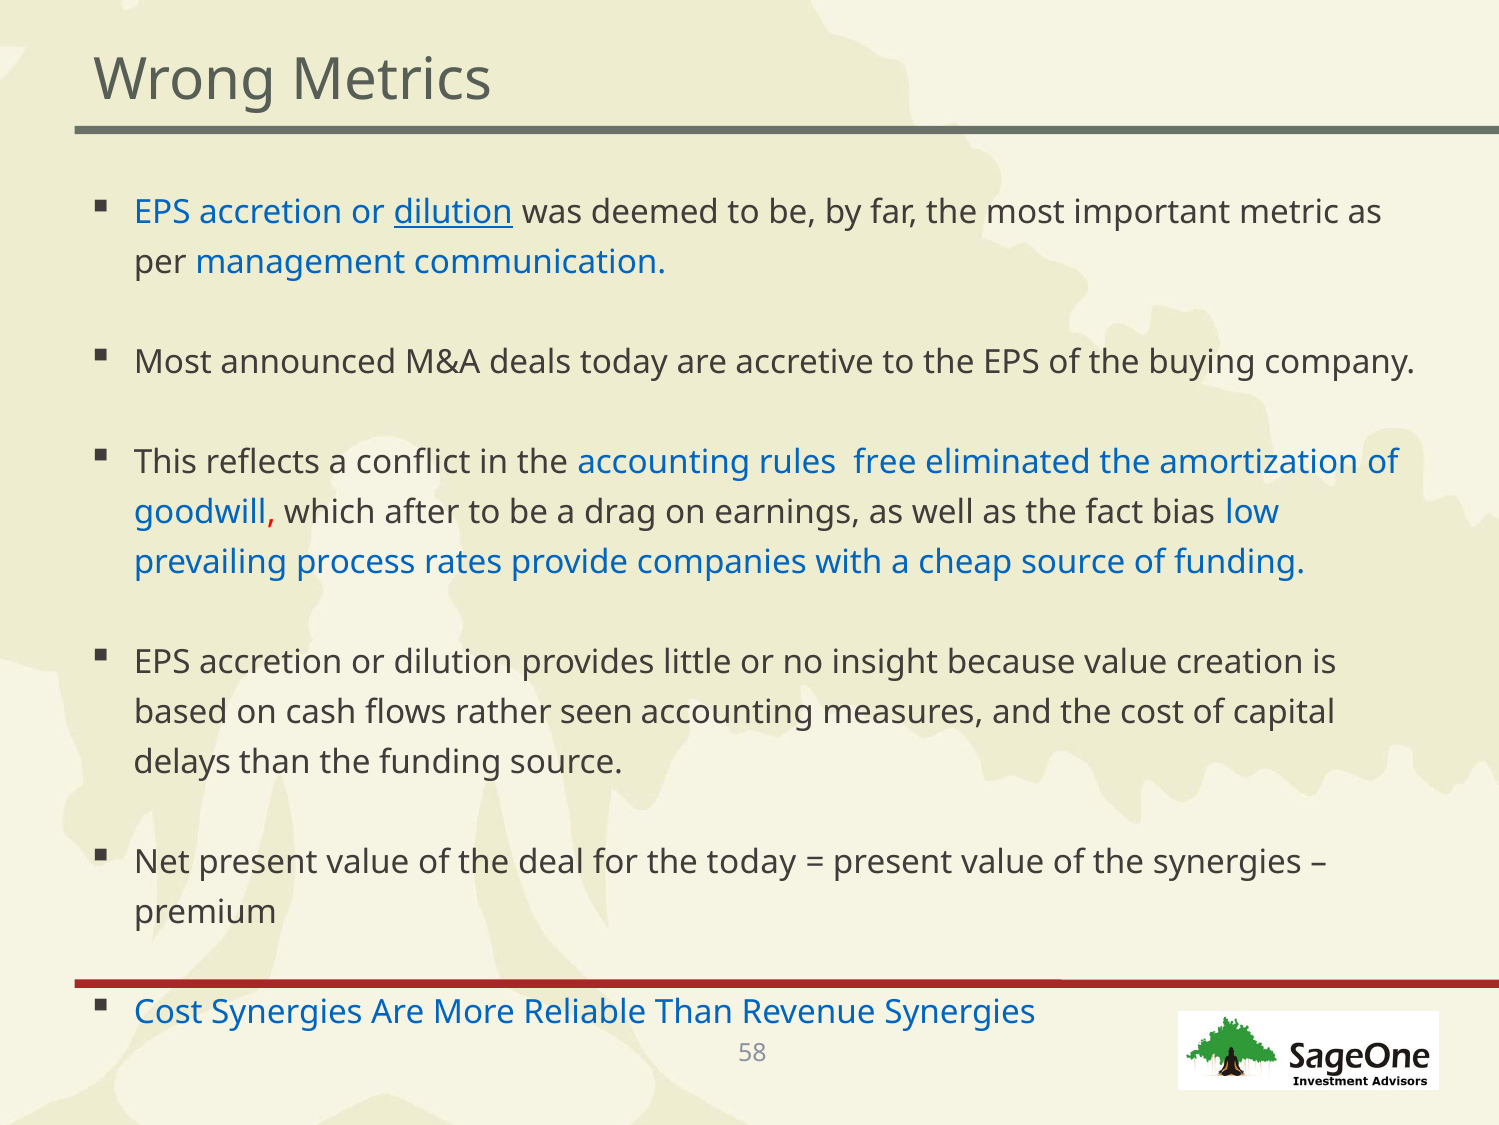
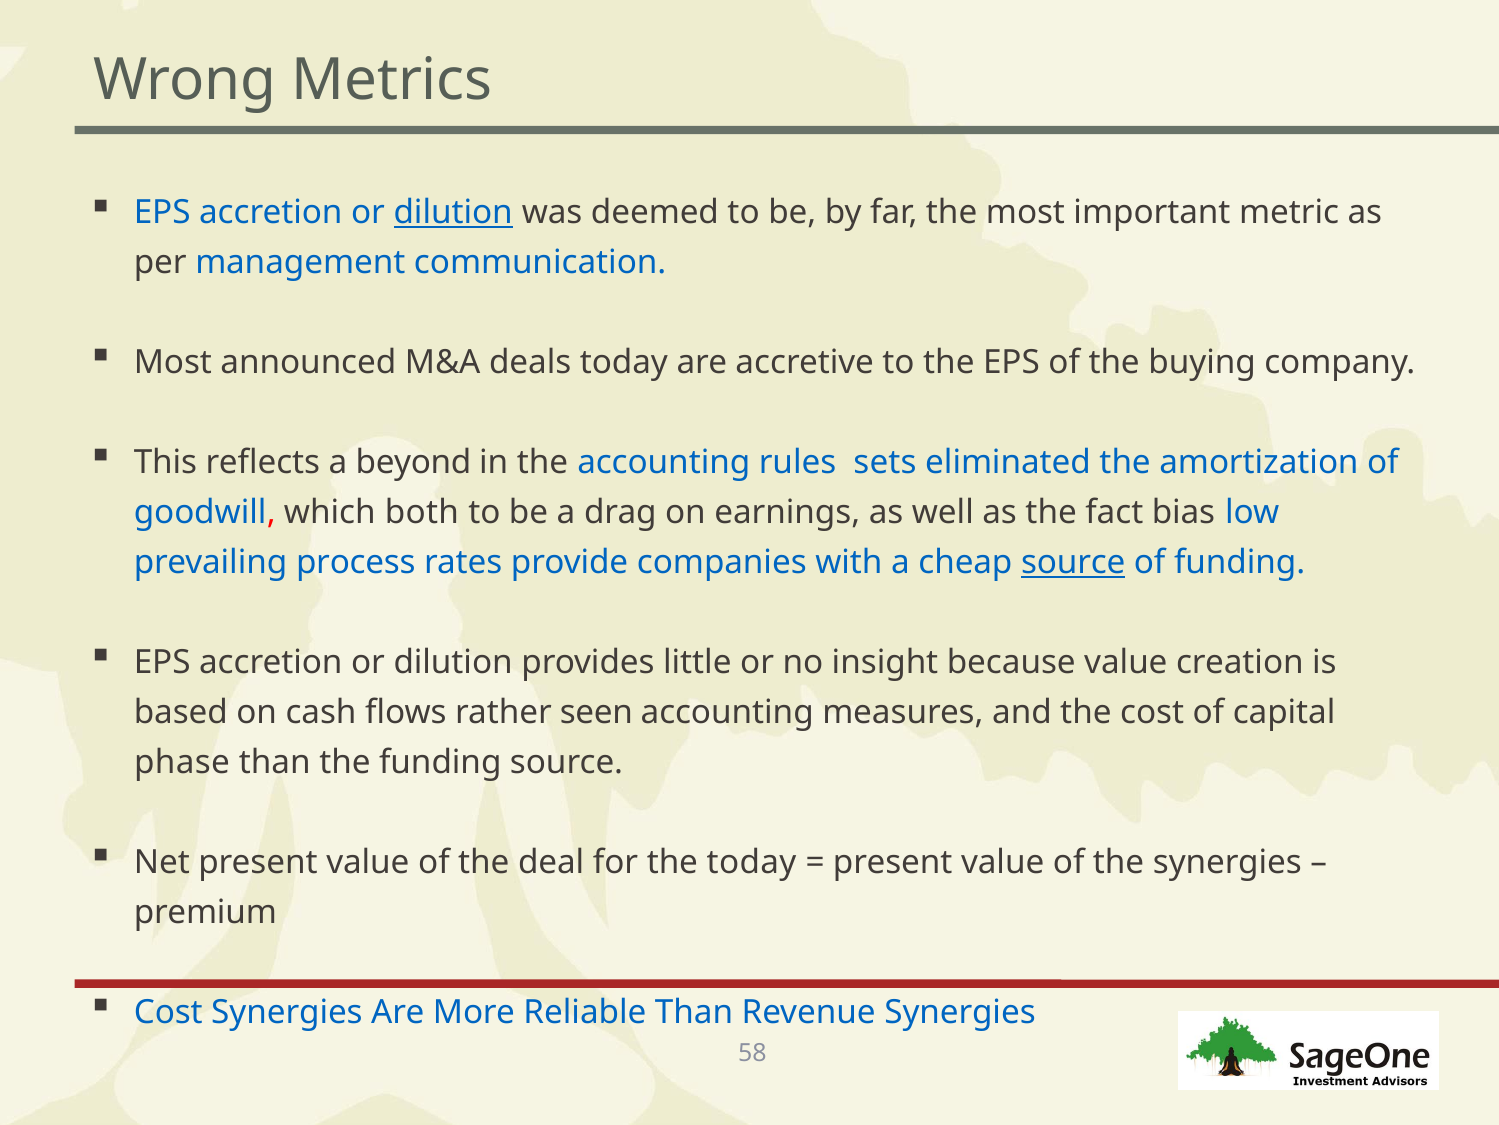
conflict: conflict -> beyond
free: free -> sets
after: after -> both
source at (1073, 562) underline: none -> present
delays: delays -> phase
